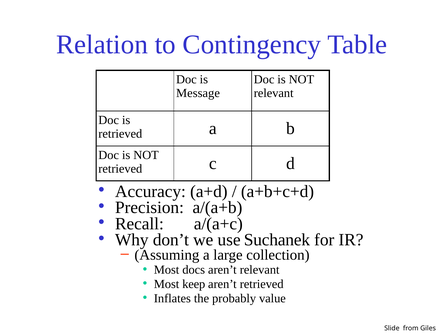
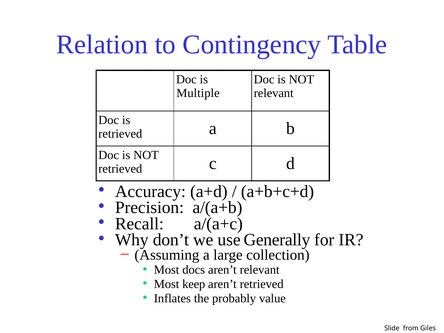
Message: Message -> Multiple
Suchanek: Suchanek -> Generally
